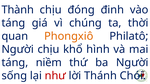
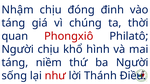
Thành: Thành -> Nhậm
Phongxiô colour: orange -> red
Chói: Chói -> Điều
